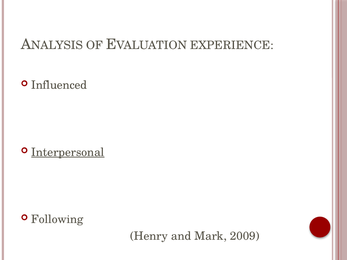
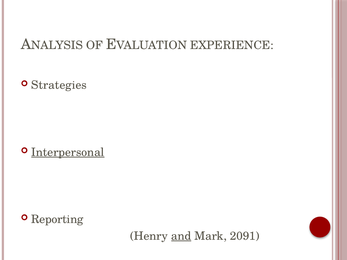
Influenced: Influenced -> Strategies
Following: Following -> Reporting
and underline: none -> present
2009: 2009 -> 2091
